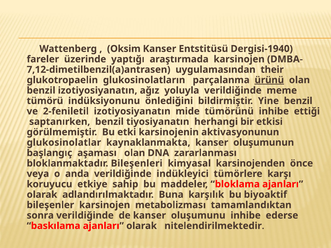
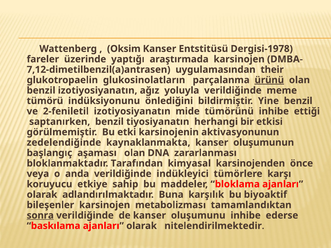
Dergisi-1940: Dergisi-1940 -> Dergisi-1978
glukosinolatlar: glukosinolatlar -> zedelendiğinde
Bileşenleri: Bileşenleri -> Tarafından
sonra underline: none -> present
